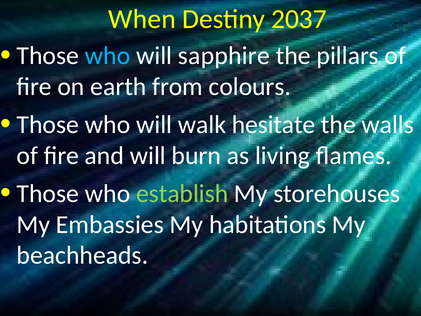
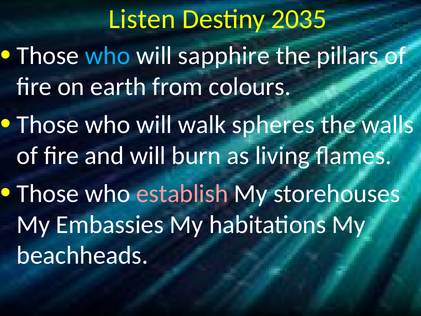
When: When -> Listen
2037: 2037 -> 2035
hesitate: hesitate -> spheres
establish colour: light green -> pink
